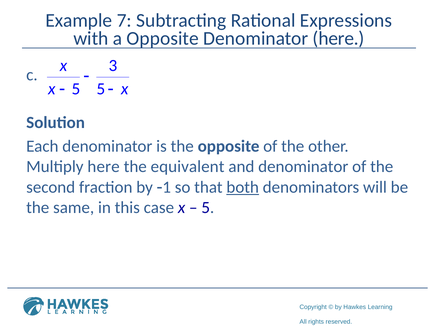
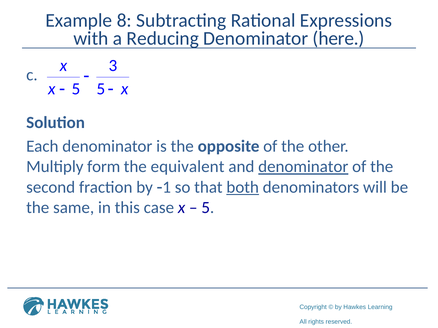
7: 7 -> 8
a Opposite: Opposite -> Reducing
Multiply here: here -> form
denominator at (303, 167) underline: none -> present
